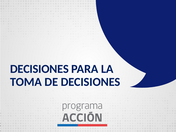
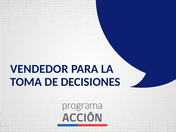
DECISIONES at (39, 69): DECISIONES -> VENDEDOR
